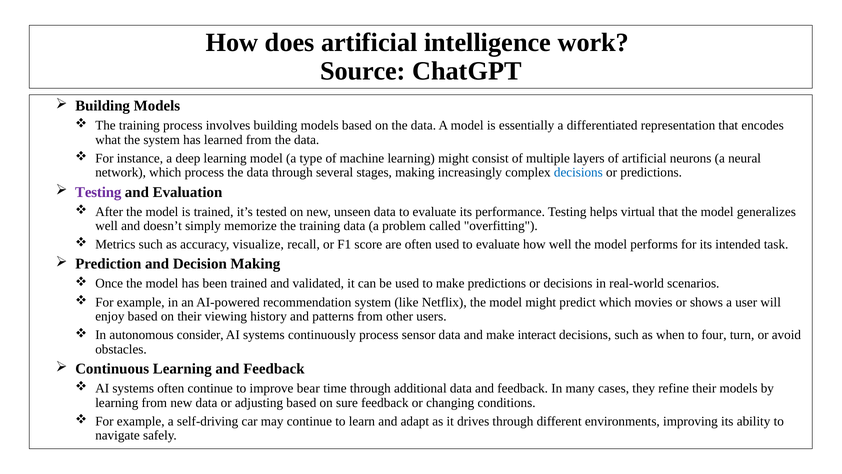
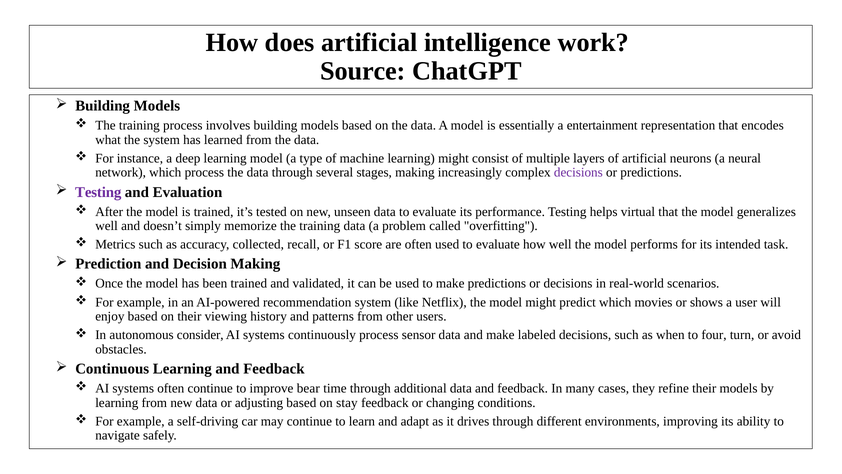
differentiated: differentiated -> entertainment
decisions at (578, 172) colour: blue -> purple
visualize: visualize -> collected
interact: interact -> labeled
sure: sure -> stay
